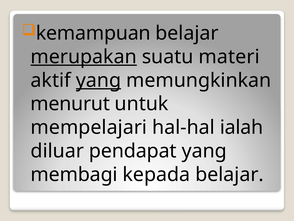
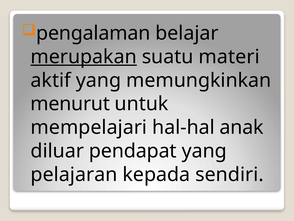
kemampuan: kemampuan -> pengalaman
yang at (99, 80) underline: present -> none
ialah: ialah -> anak
membagi: membagi -> pelajaran
kepada belajar: belajar -> sendiri
